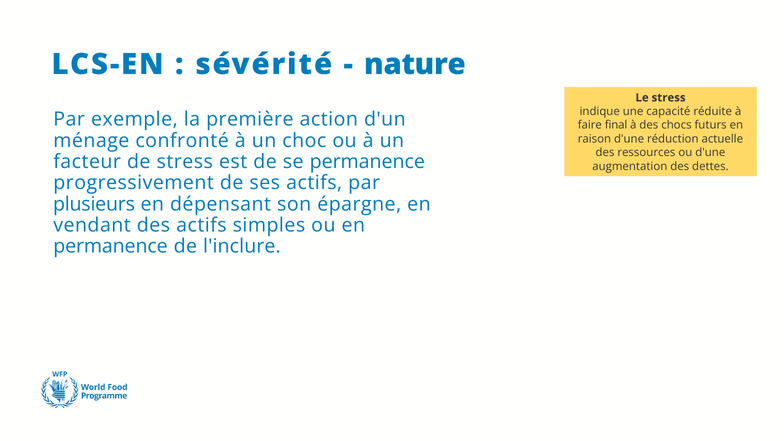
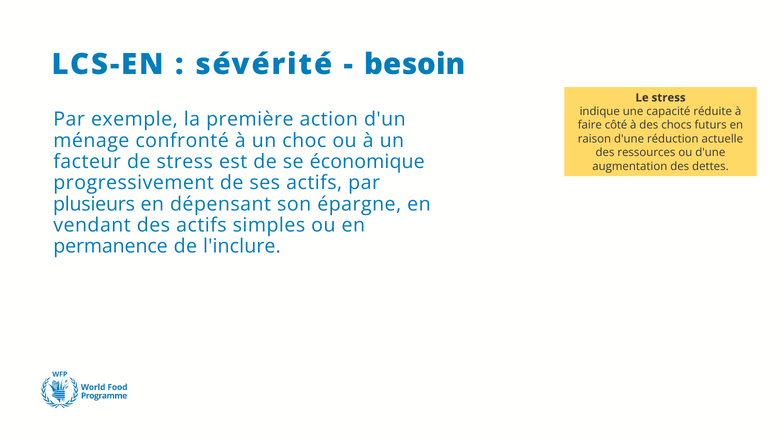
nature: nature -> besoin
final: final -> côté
se permanence: permanence -> économique
